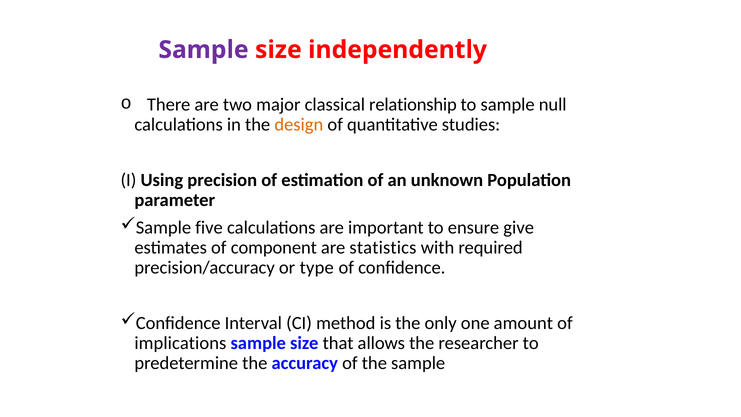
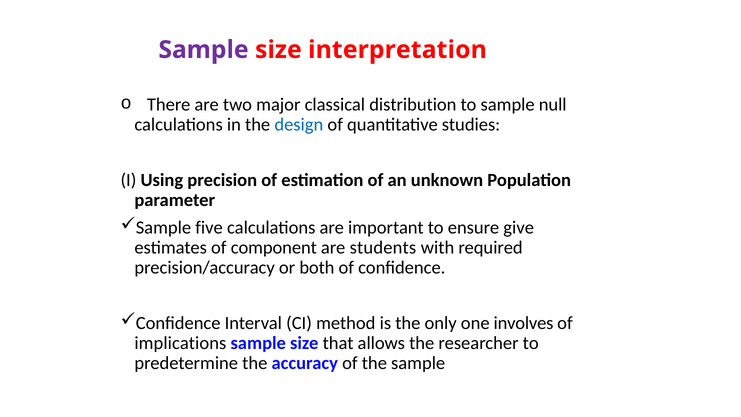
independently: independently -> interpretation
relationship: relationship -> distribution
design colour: orange -> blue
statistics: statistics -> students
type: type -> both
amount: amount -> involves
